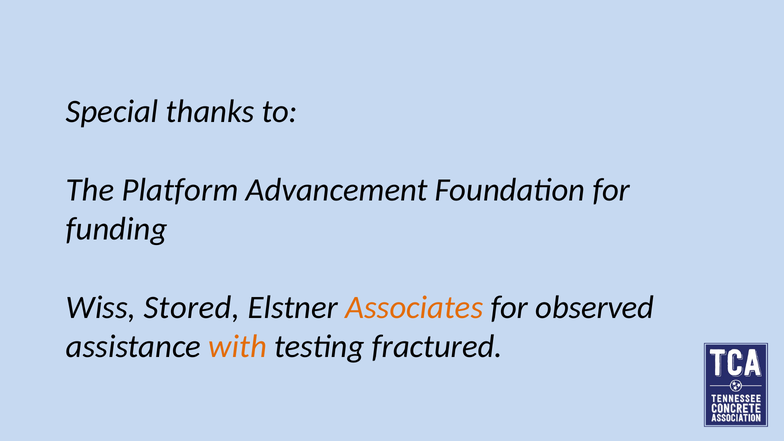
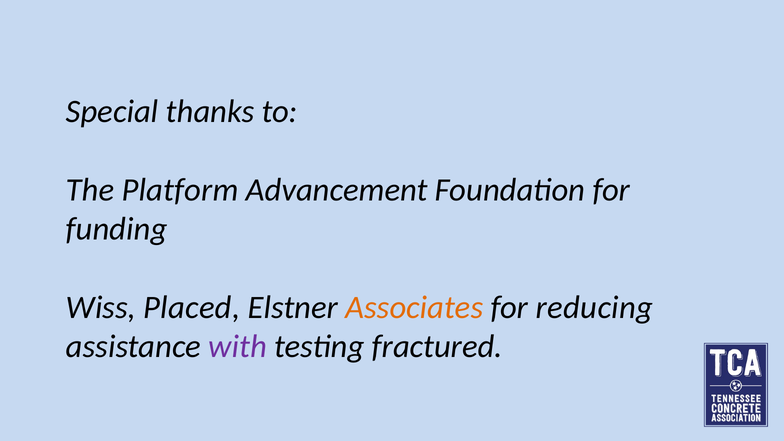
Stored: Stored -> Placed
observed: observed -> reducing
with colour: orange -> purple
